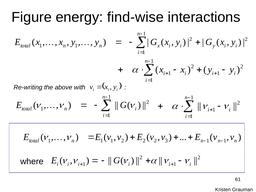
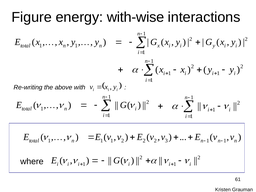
find-wise: find-wise -> with-wise
